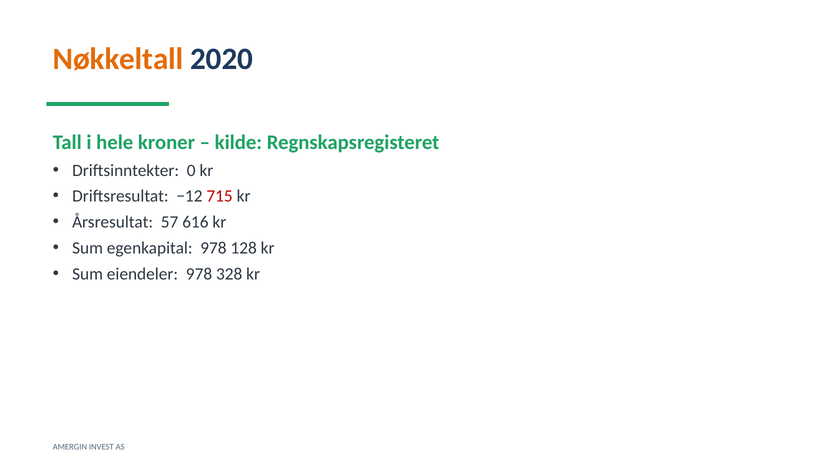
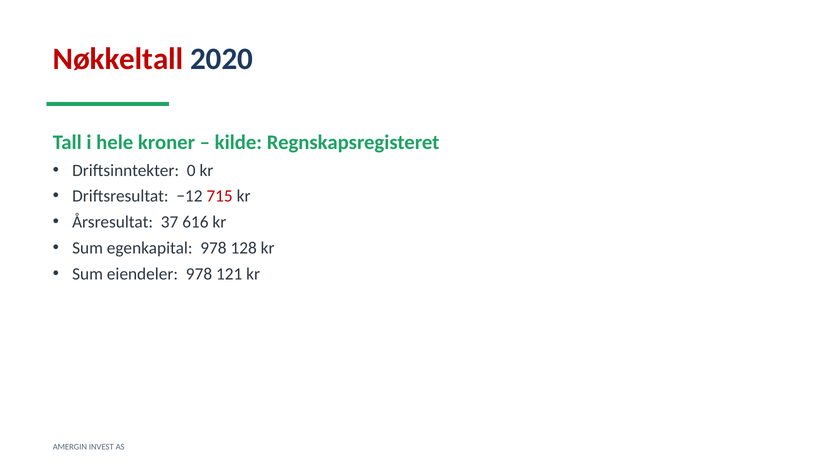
Nøkkeltall colour: orange -> red
57: 57 -> 37
328: 328 -> 121
